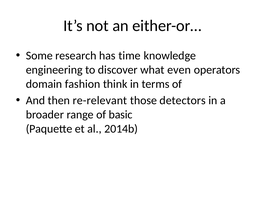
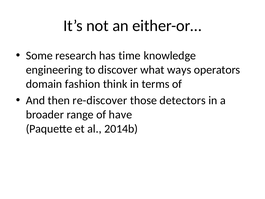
even: even -> ways
re-relevant: re-relevant -> re-discover
basic: basic -> have
